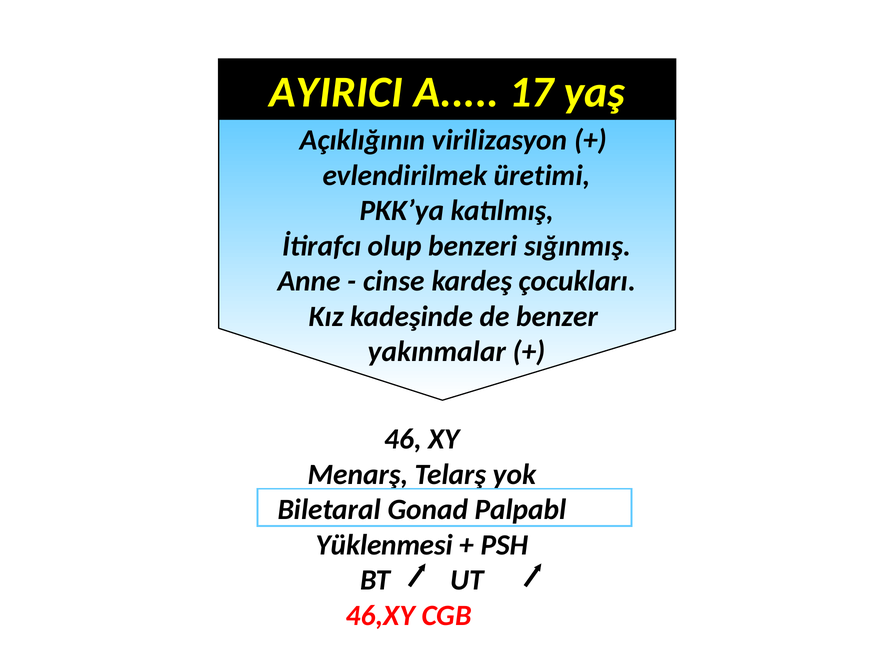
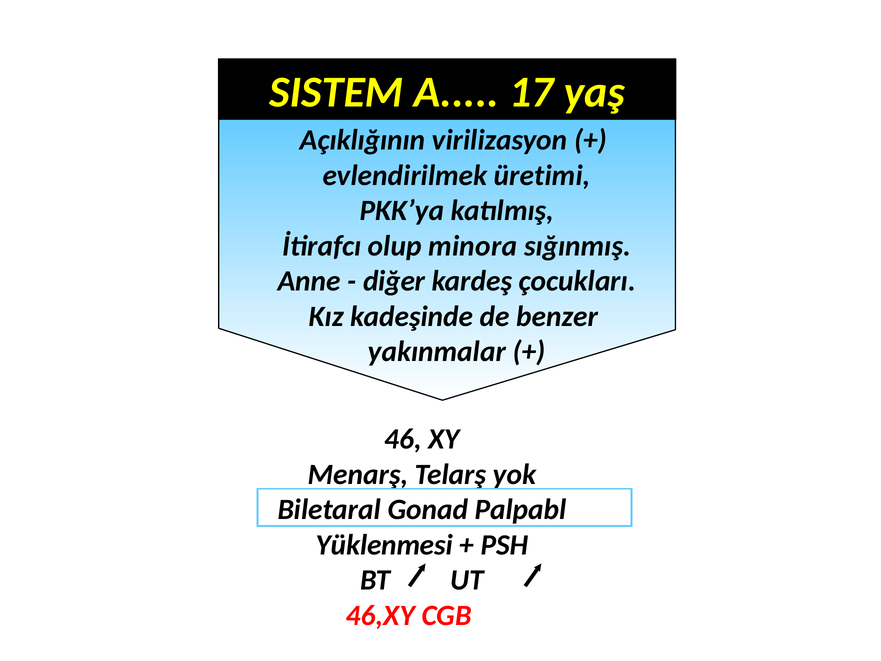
AYIRICI: AYIRICI -> SISTEM
benzeri: benzeri -> minora
cinse: cinse -> diğer
